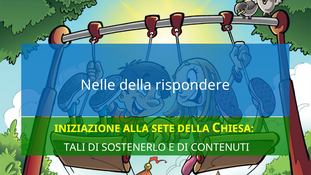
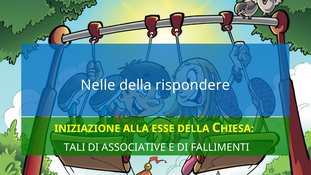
SETE: SETE -> ESSE
SOSTENERLO: SOSTENERLO -> ASSOCIATIVE
CONTENUTI: CONTENUTI -> FALLIMENTI
